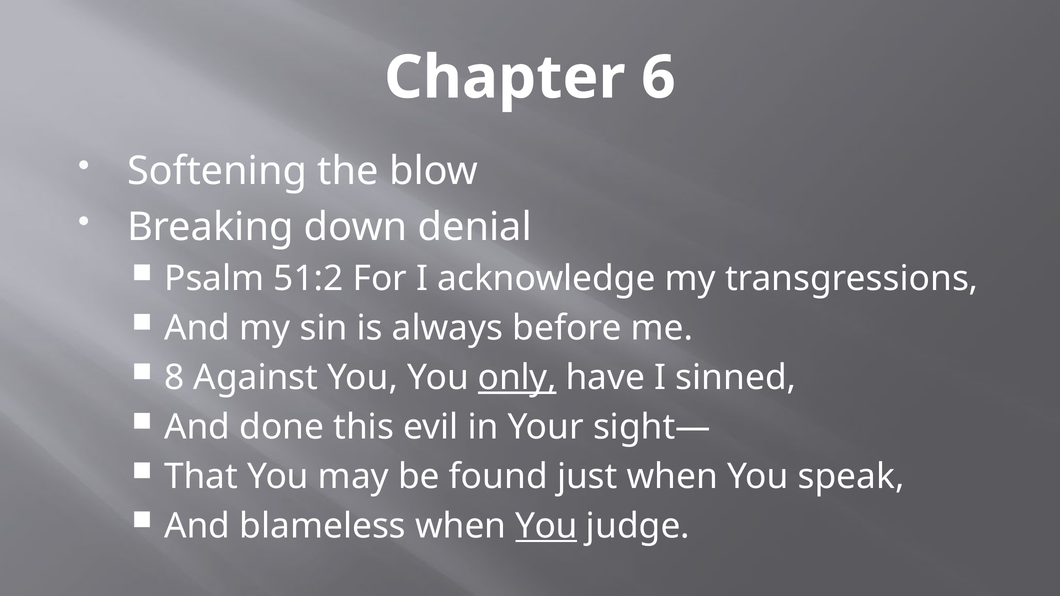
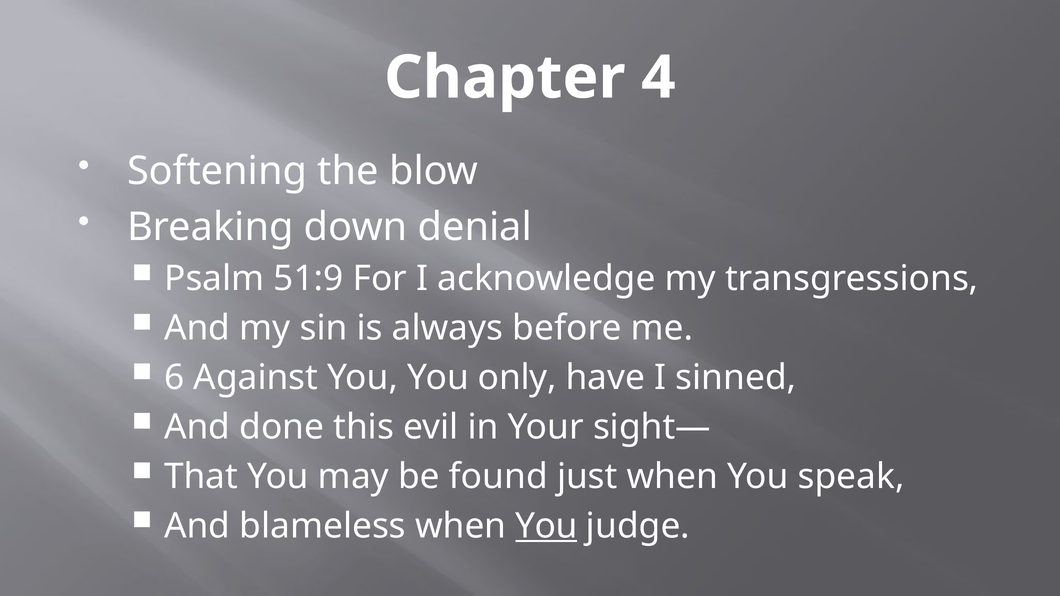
6: 6 -> 4
51:2: 51:2 -> 51:9
8: 8 -> 6
only underline: present -> none
